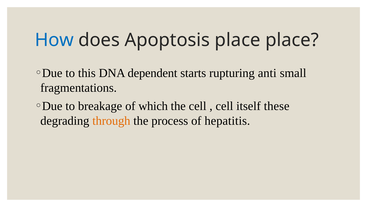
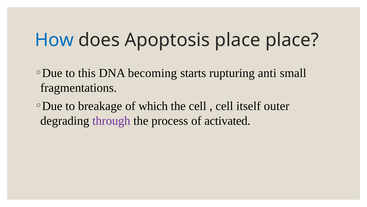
dependent: dependent -> becoming
these: these -> outer
through colour: orange -> purple
hepatitis: hepatitis -> activated
